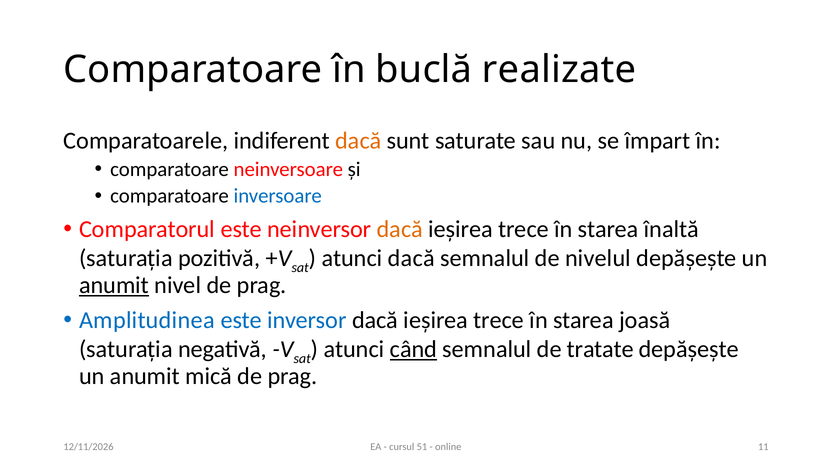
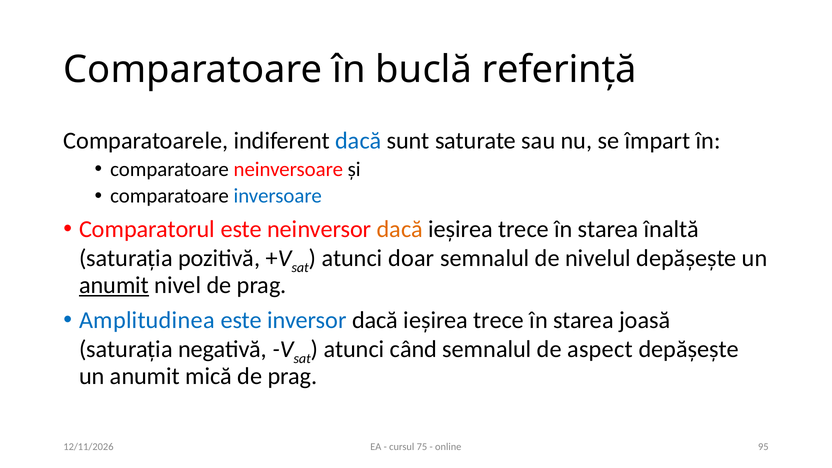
realizate: realizate -> referință
dacă at (358, 141) colour: orange -> blue
atunci dacă: dacă -> doar
când underline: present -> none
tratate: tratate -> aspect
51: 51 -> 75
11: 11 -> 95
